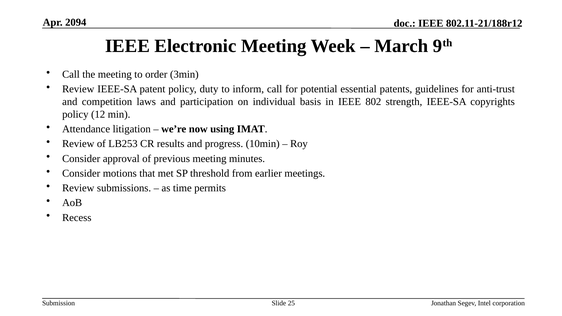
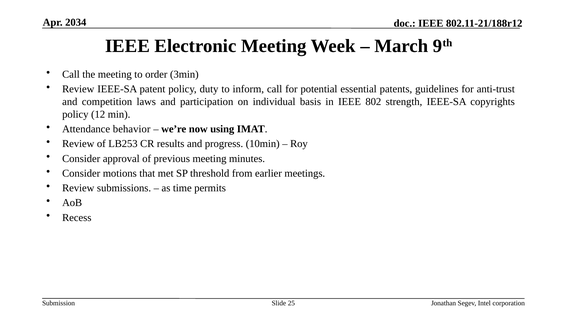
2094: 2094 -> 2034
litigation: litigation -> behavior
